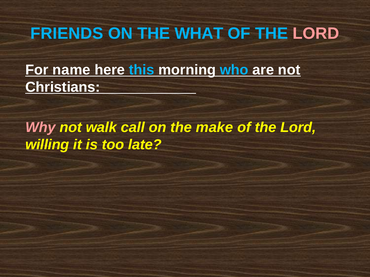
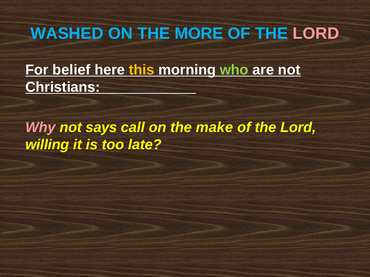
FRIENDS: FRIENDS -> WASHED
WHAT: WHAT -> MORE
name: name -> belief
this colour: light blue -> yellow
who colour: light blue -> light green
walk: walk -> says
